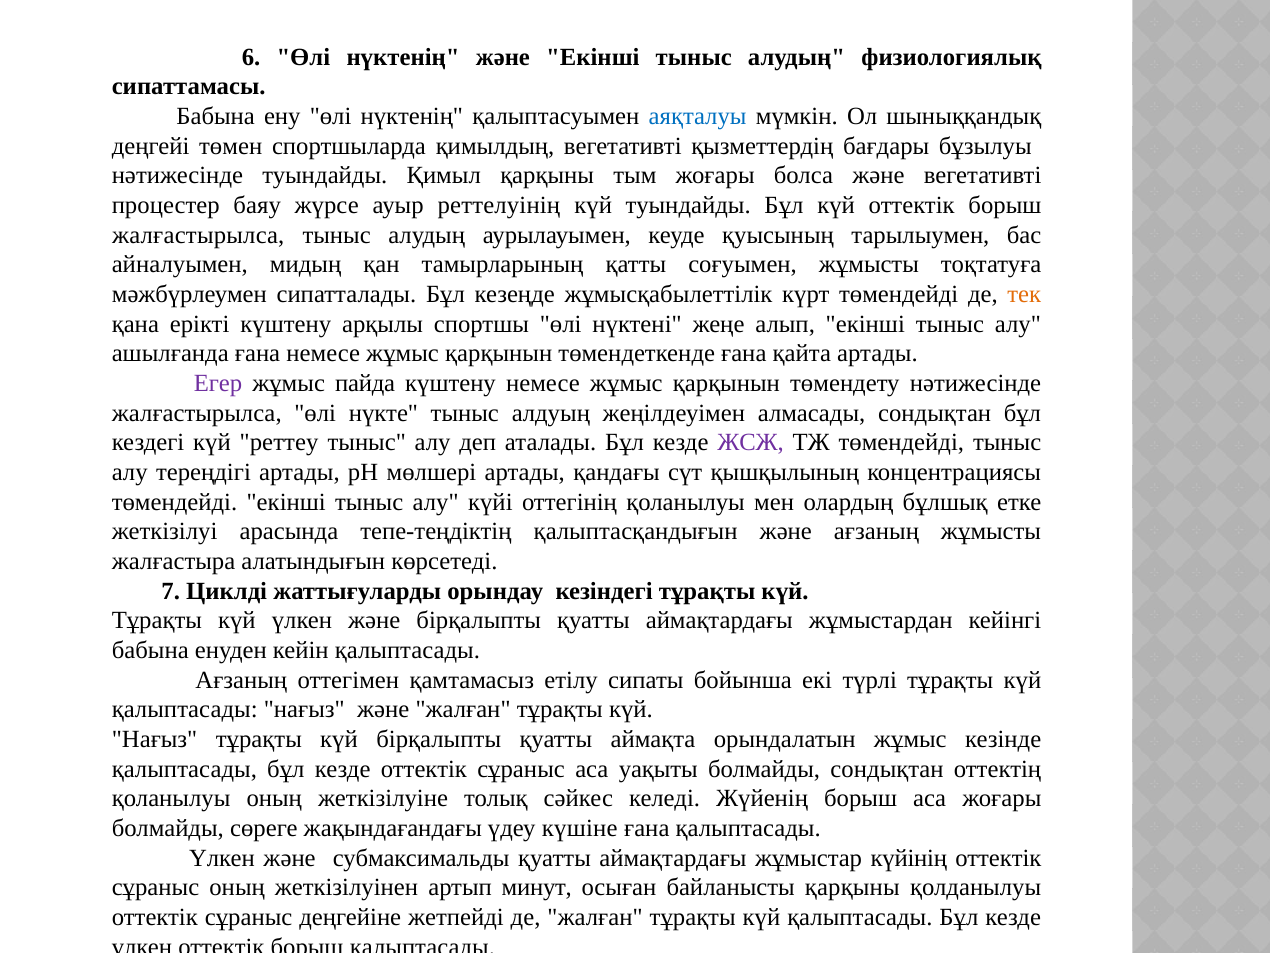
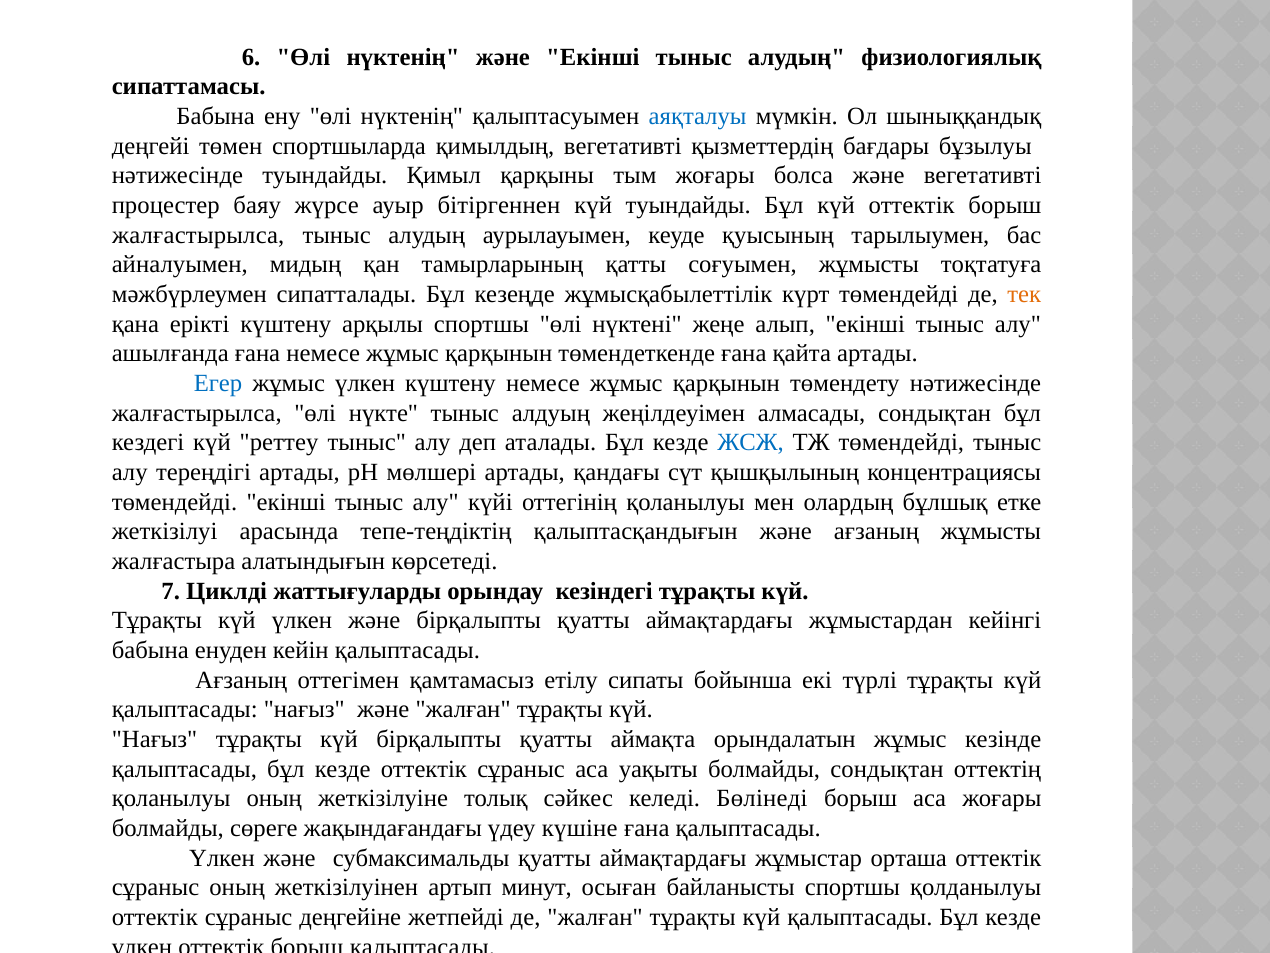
реттелуінің: реттелуінің -> бітіргеннен
Егер colour: purple -> blue
жұмыс пайда: пайда -> үлкен
ЖСЖ colour: purple -> blue
Жүйенің: Жүйенің -> Бөлінеді
күйінің: күйінің -> орташа
байланысты қарқыны: қарқыны -> спортшы
